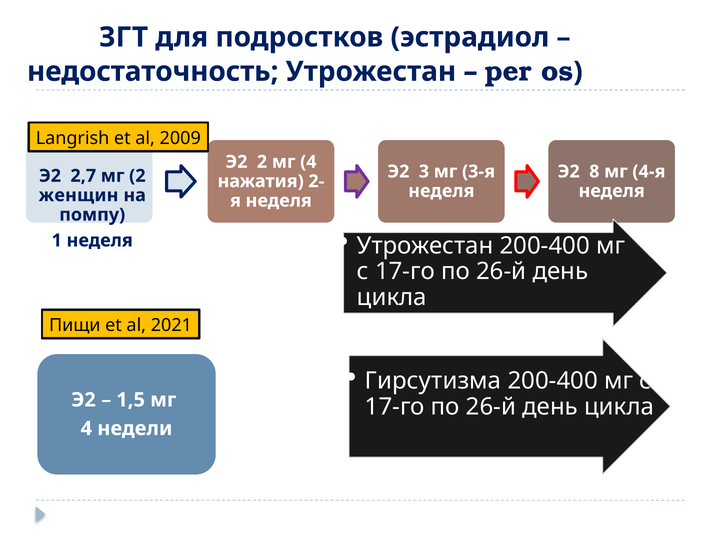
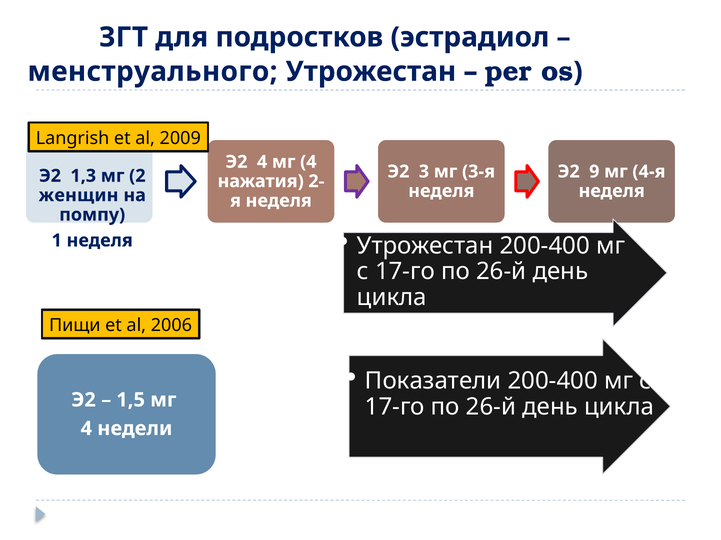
недостаточность: недостаточность -> менструального
Э2 2: 2 -> 4
8: 8 -> 9
2,7: 2,7 -> 1,3
2021: 2021 -> 2006
Гирсутизма: Гирсутизма -> Показатели
